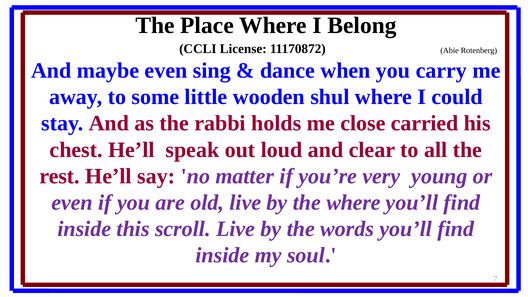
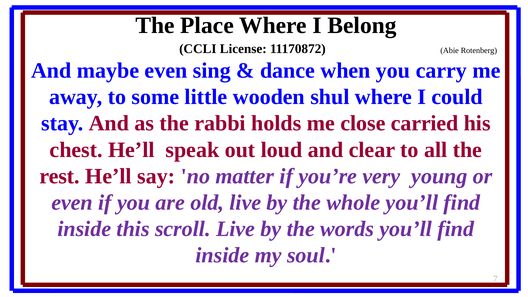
the where: where -> whole
